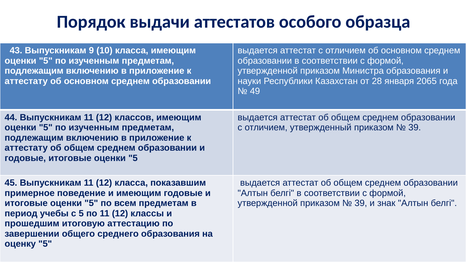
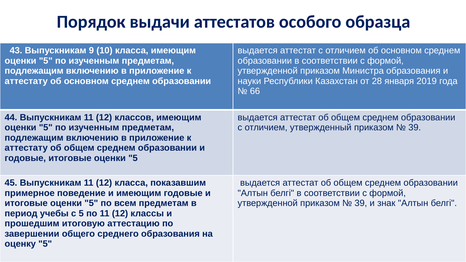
2065: 2065 -> 2019
49: 49 -> 66
